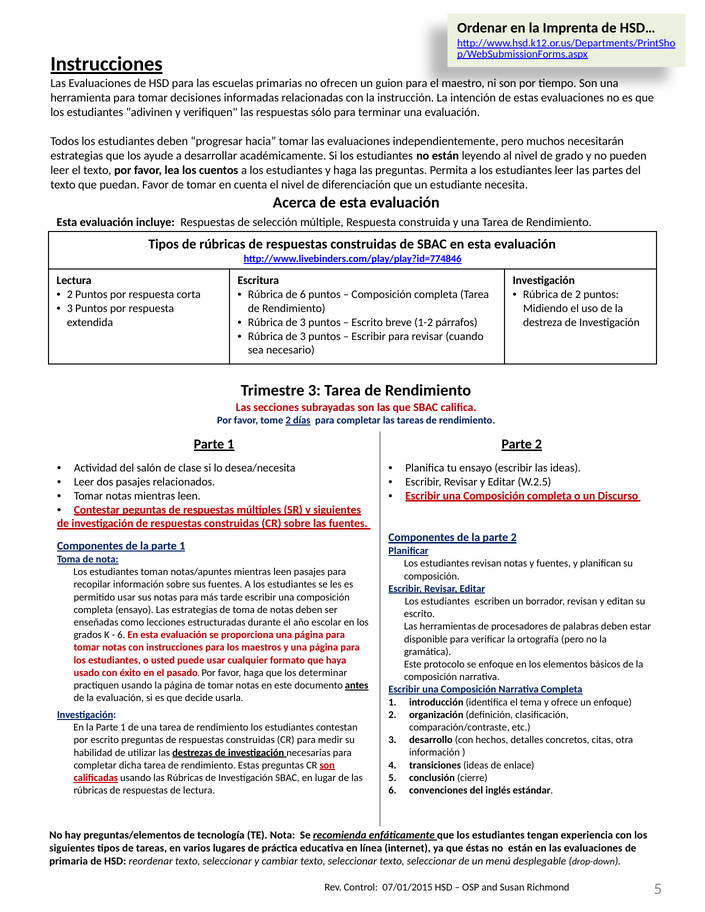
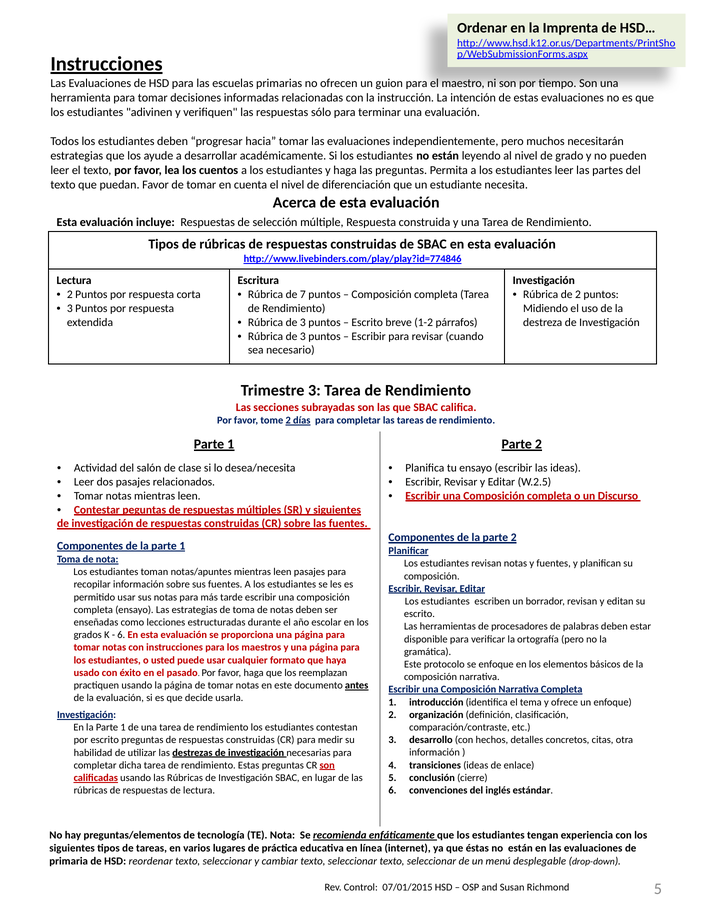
de 6: 6 -> 7
determinar: determinar -> reemplazan
